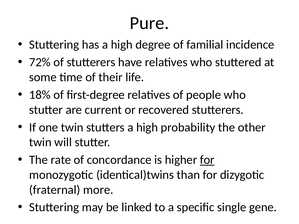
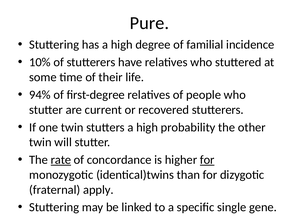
72%: 72% -> 10%
18%: 18% -> 94%
rate underline: none -> present
more: more -> apply
